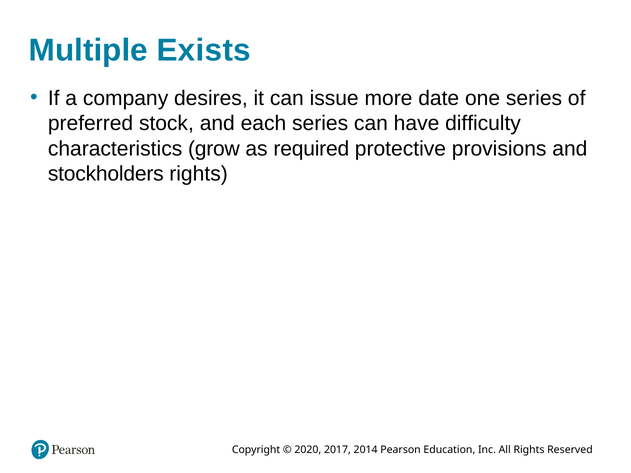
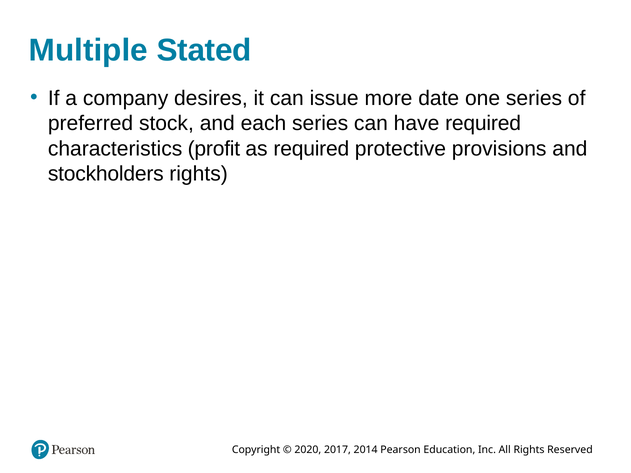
Exists: Exists -> Stated
have difficulty: difficulty -> required
grow: grow -> profit
